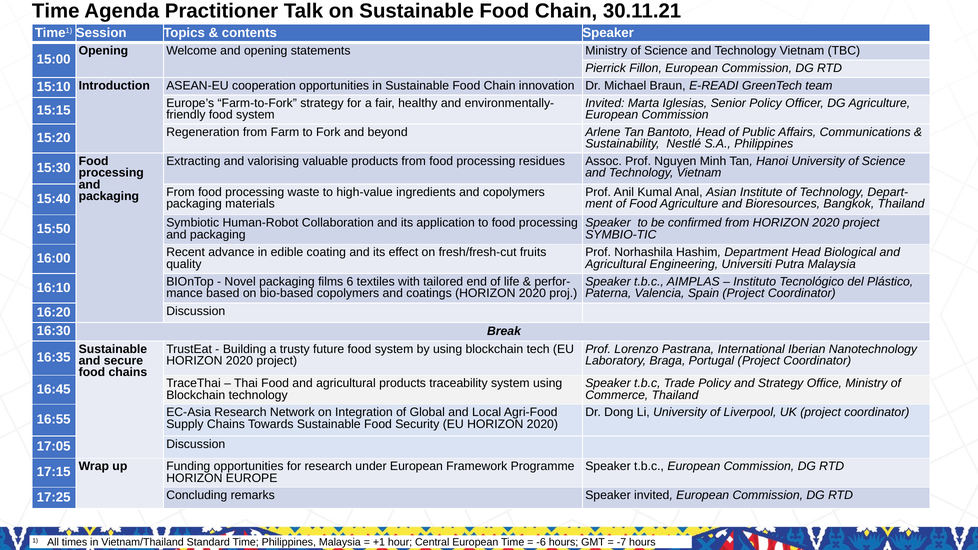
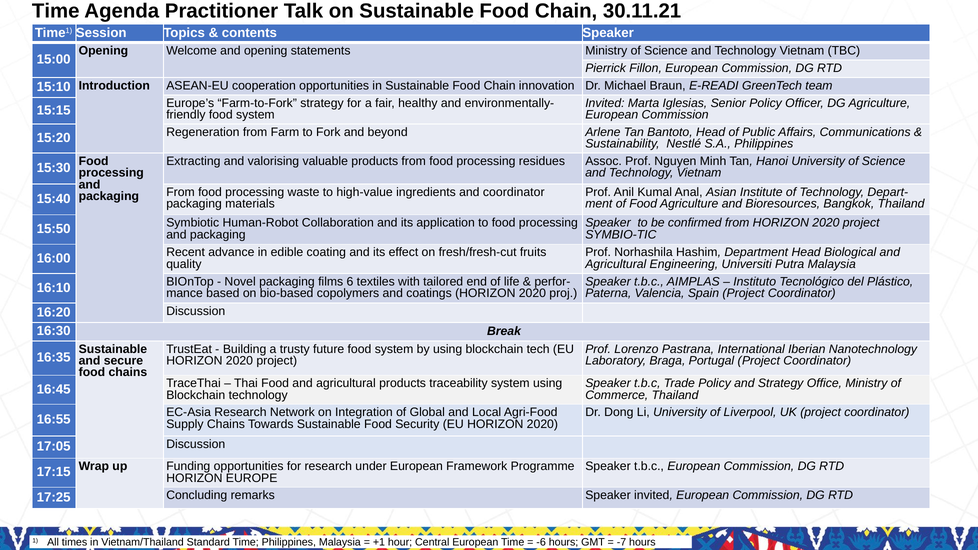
and copolymers: copolymers -> coordinator
